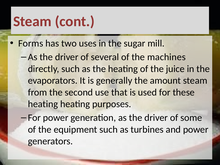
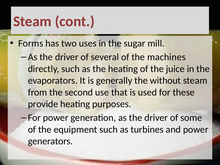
amount: amount -> without
heating at (43, 104): heating -> provide
